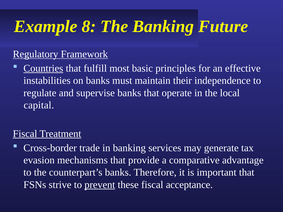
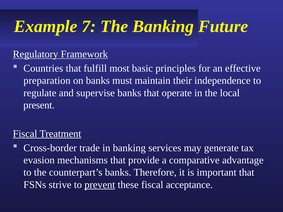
8: 8 -> 7
Countries underline: present -> none
instabilities: instabilities -> preparation
capital: capital -> present
